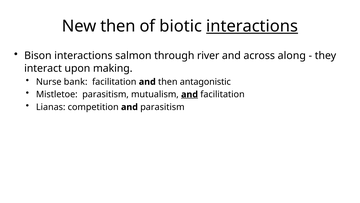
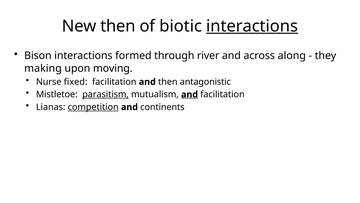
salmon: salmon -> formed
interact: interact -> making
making: making -> moving
bank: bank -> fixed
parasitism at (106, 94) underline: none -> present
competition underline: none -> present
and parasitism: parasitism -> continents
